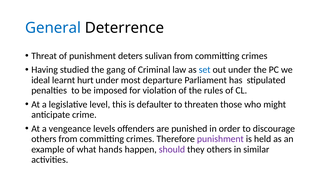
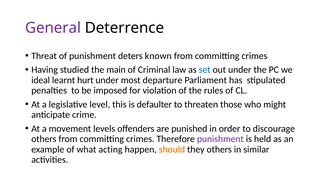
General colour: blue -> purple
sulivan: sulivan -> known
gang: gang -> main
vengeance: vengeance -> movement
hands: hands -> acting
should colour: purple -> orange
